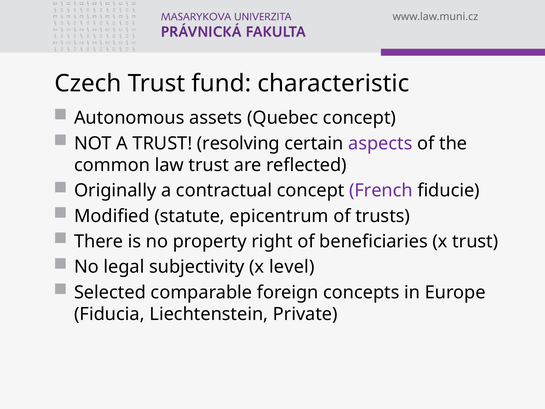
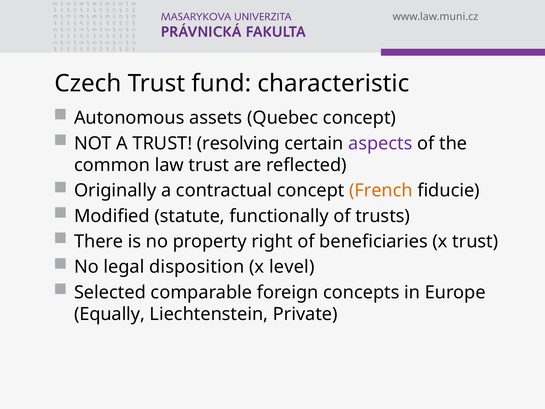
French colour: purple -> orange
epicentrum: epicentrum -> functionally
subjectivity: subjectivity -> disposition
Fiducia: Fiducia -> Equally
